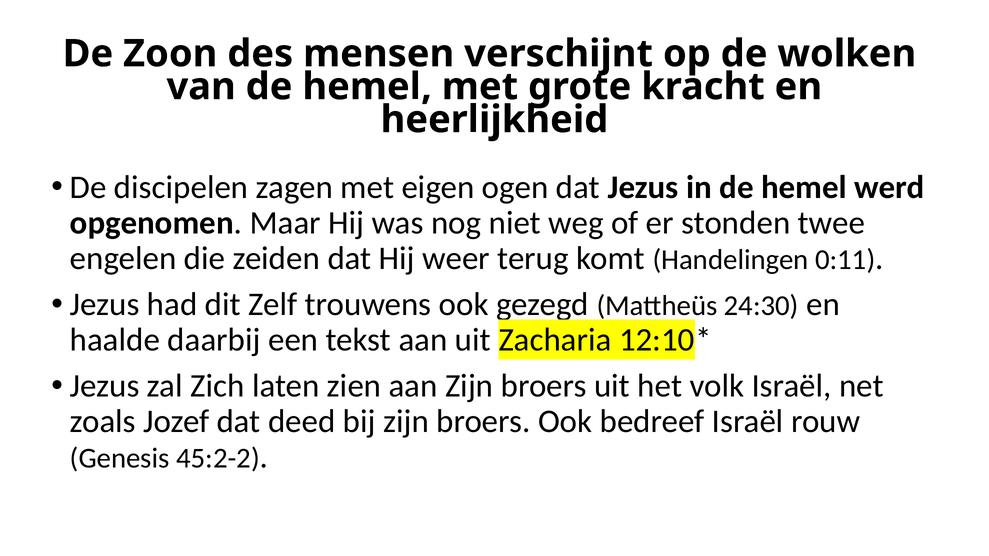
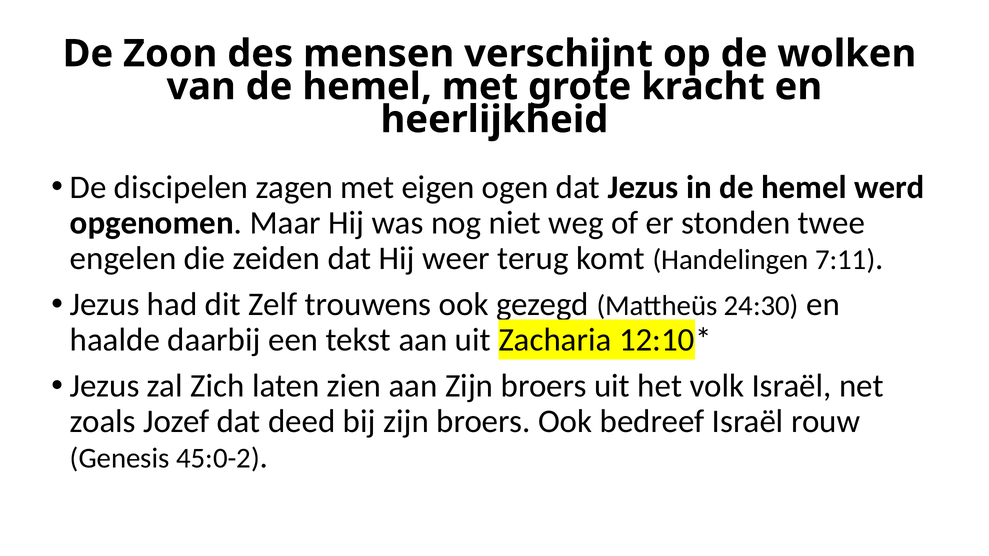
0:11: 0:11 -> 7:11
45:2-2: 45:2-2 -> 45:0-2
